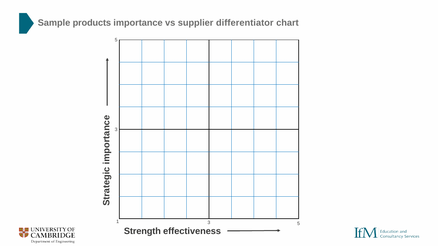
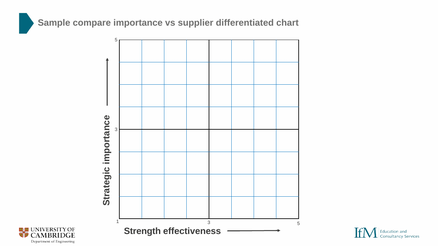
products: products -> compare
differentiator: differentiator -> differentiated
